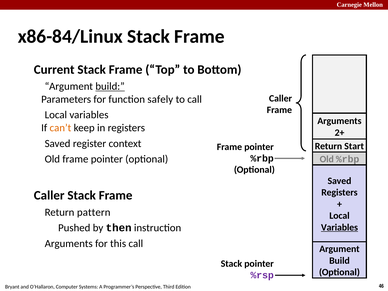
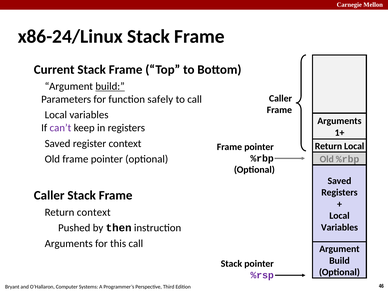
x86-84/Linux: x86-84/Linux -> x86-24/Linux
can’t colour: orange -> purple
2+: 2+ -> 1+
Return Start: Start -> Local
pattern at (94, 212): pattern -> context
Variables at (339, 227) underline: present -> none
